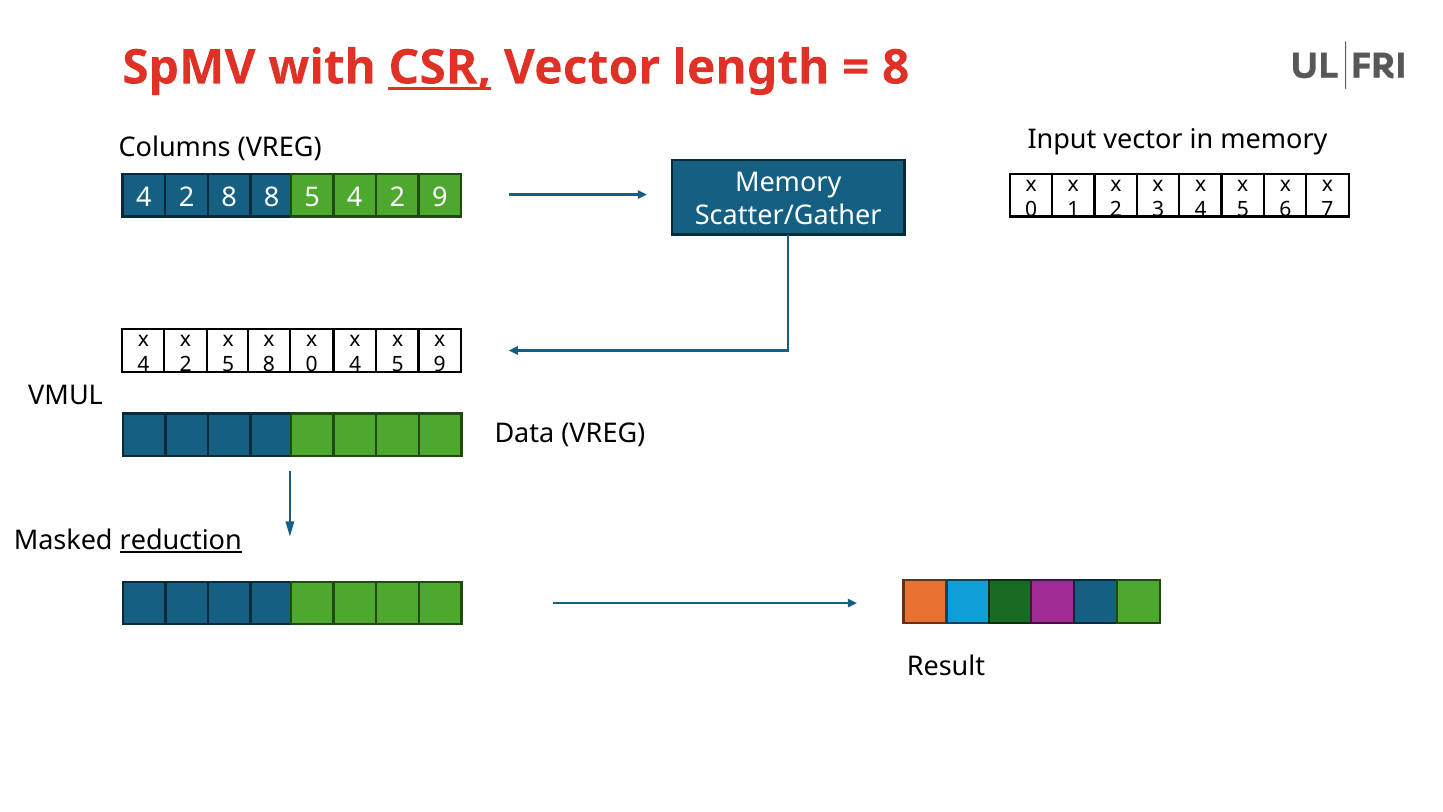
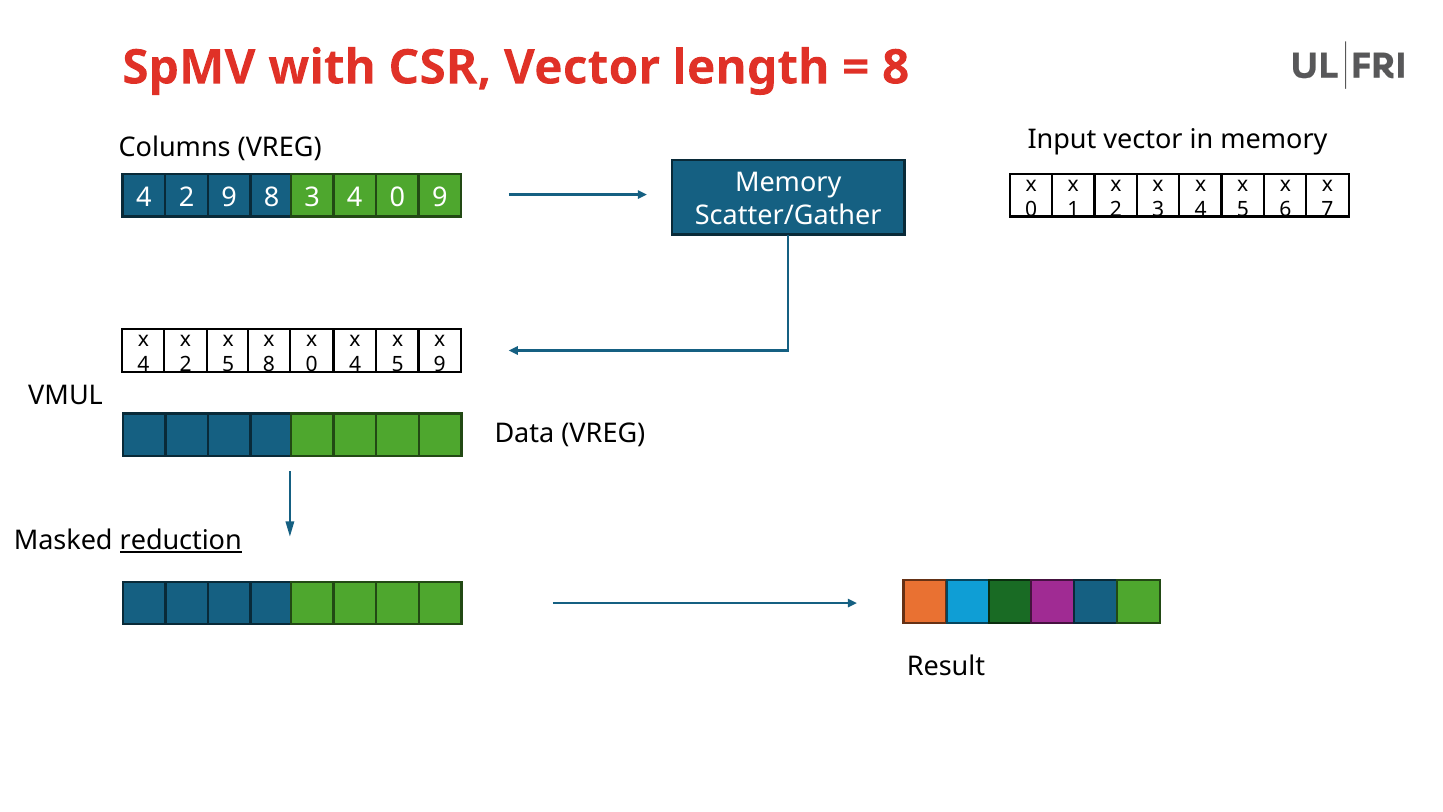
CSR underline: present -> none
2 8: 8 -> 9
8 5: 5 -> 3
2 at (397, 197): 2 -> 0
